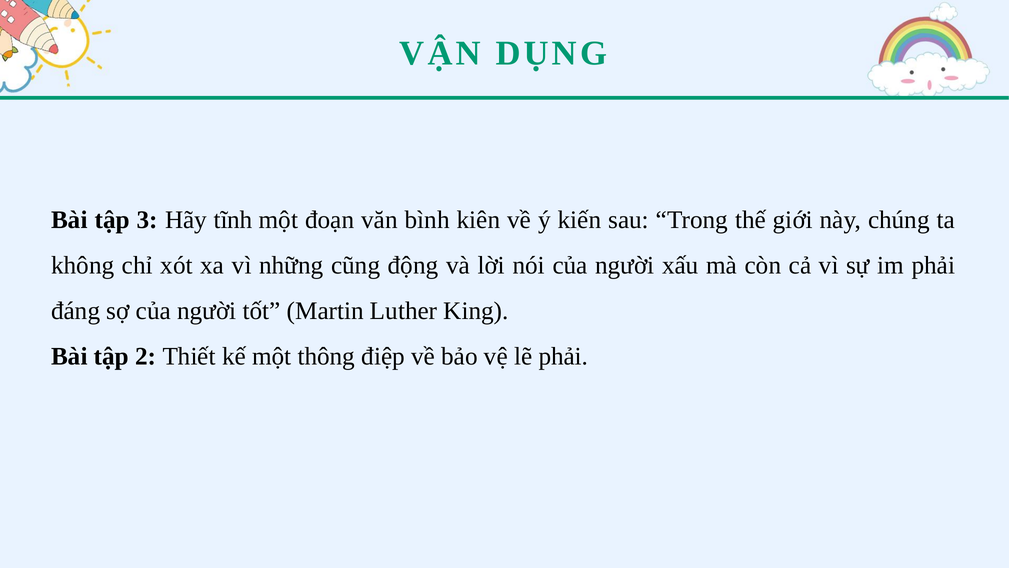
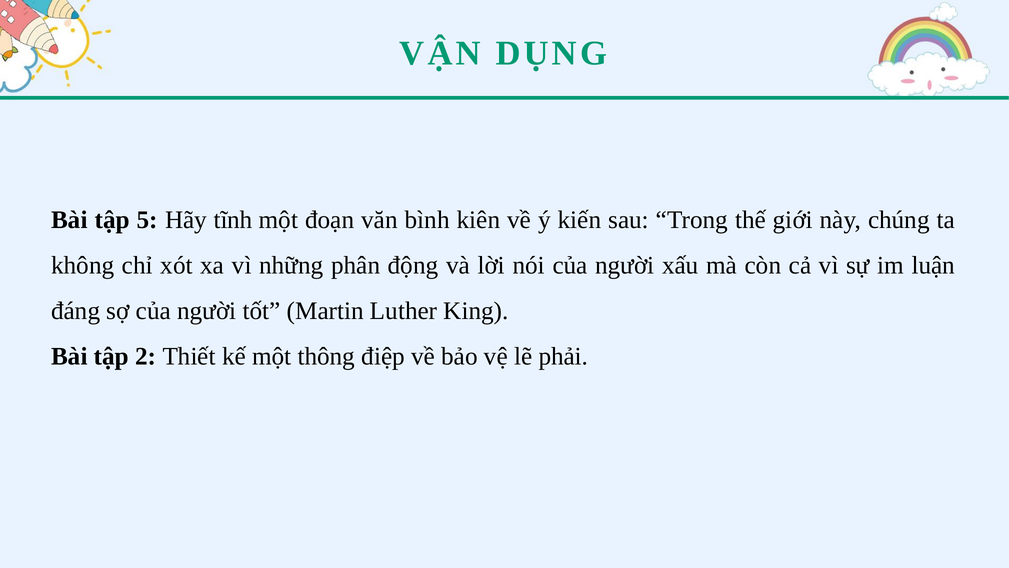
3: 3 -> 5
cũng: cũng -> phân
im phải: phải -> luận
